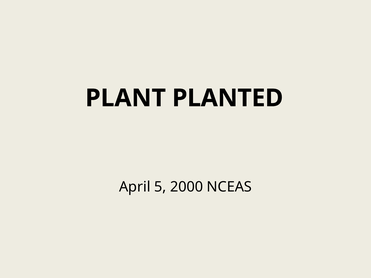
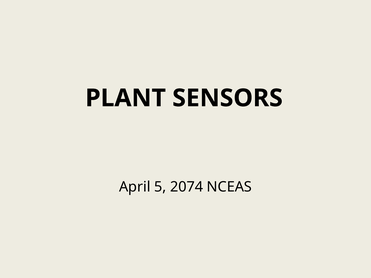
PLANTED: PLANTED -> SENSORS
2000: 2000 -> 2074
